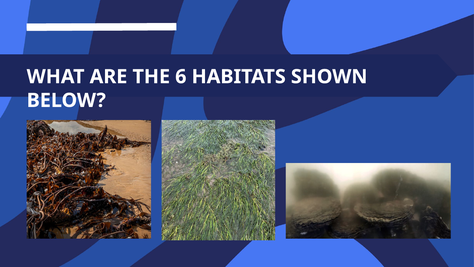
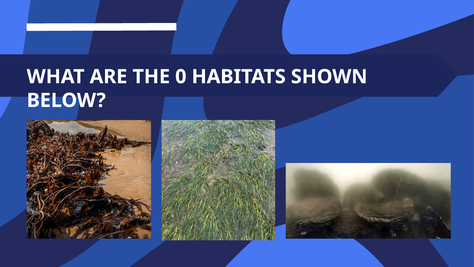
6: 6 -> 0
